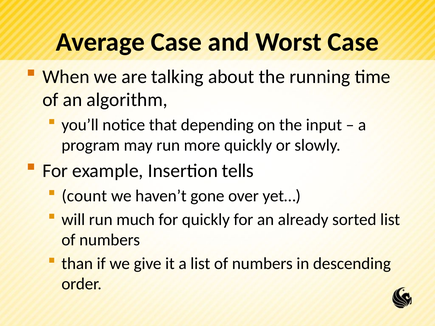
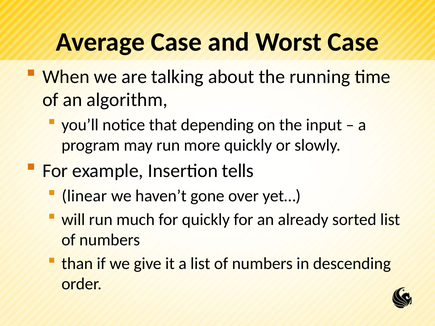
count: count -> linear
